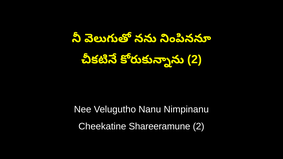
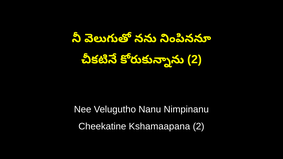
Shareeramune: Shareeramune -> Kshamaapana
